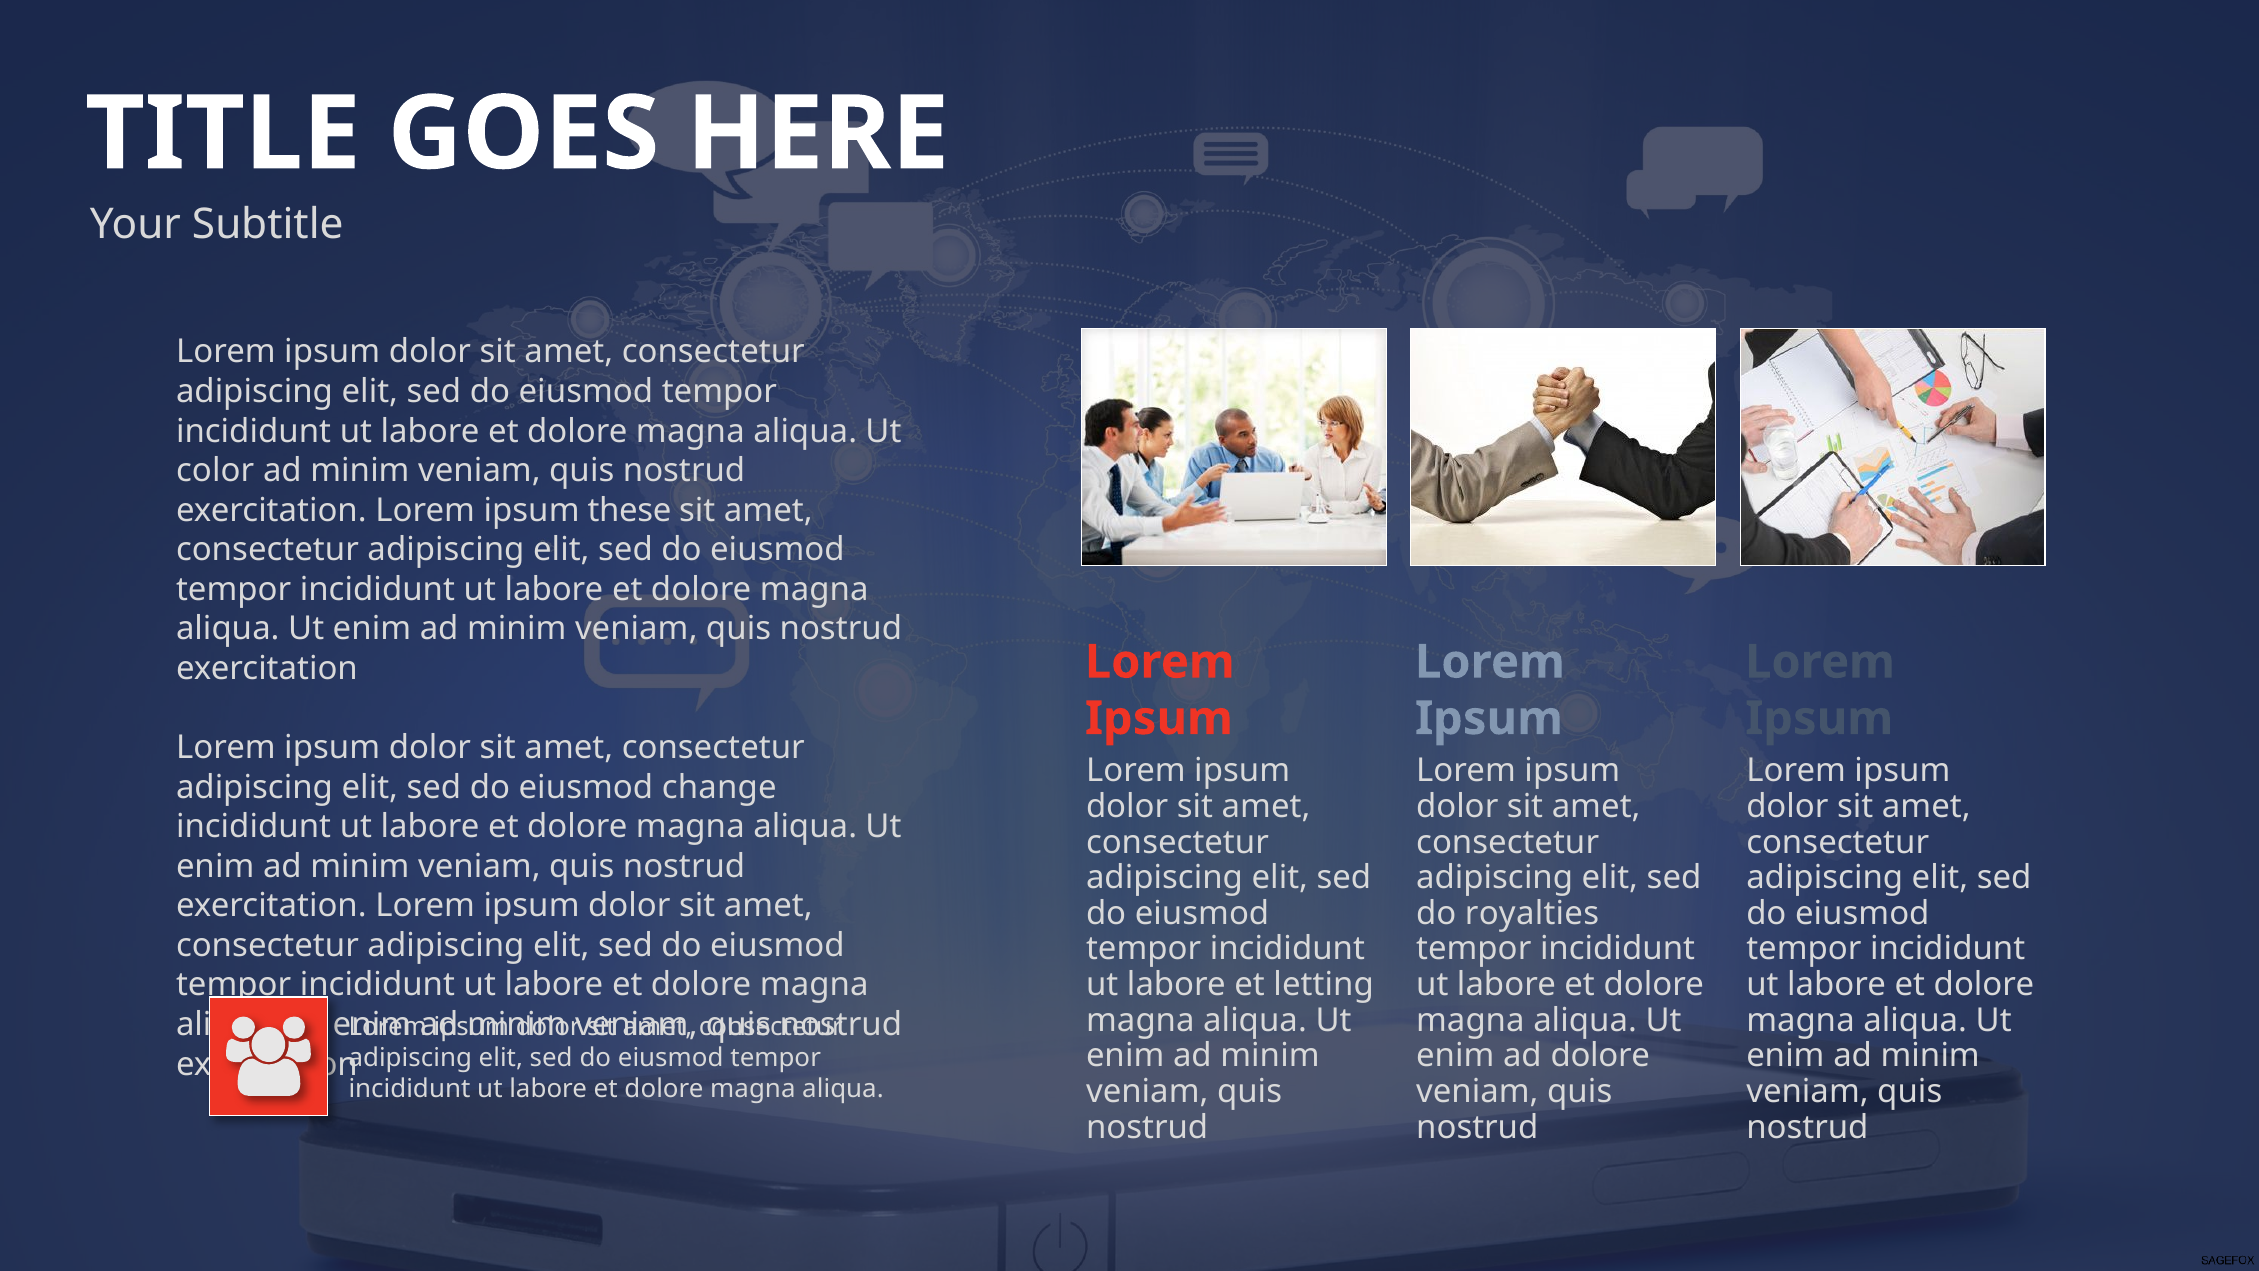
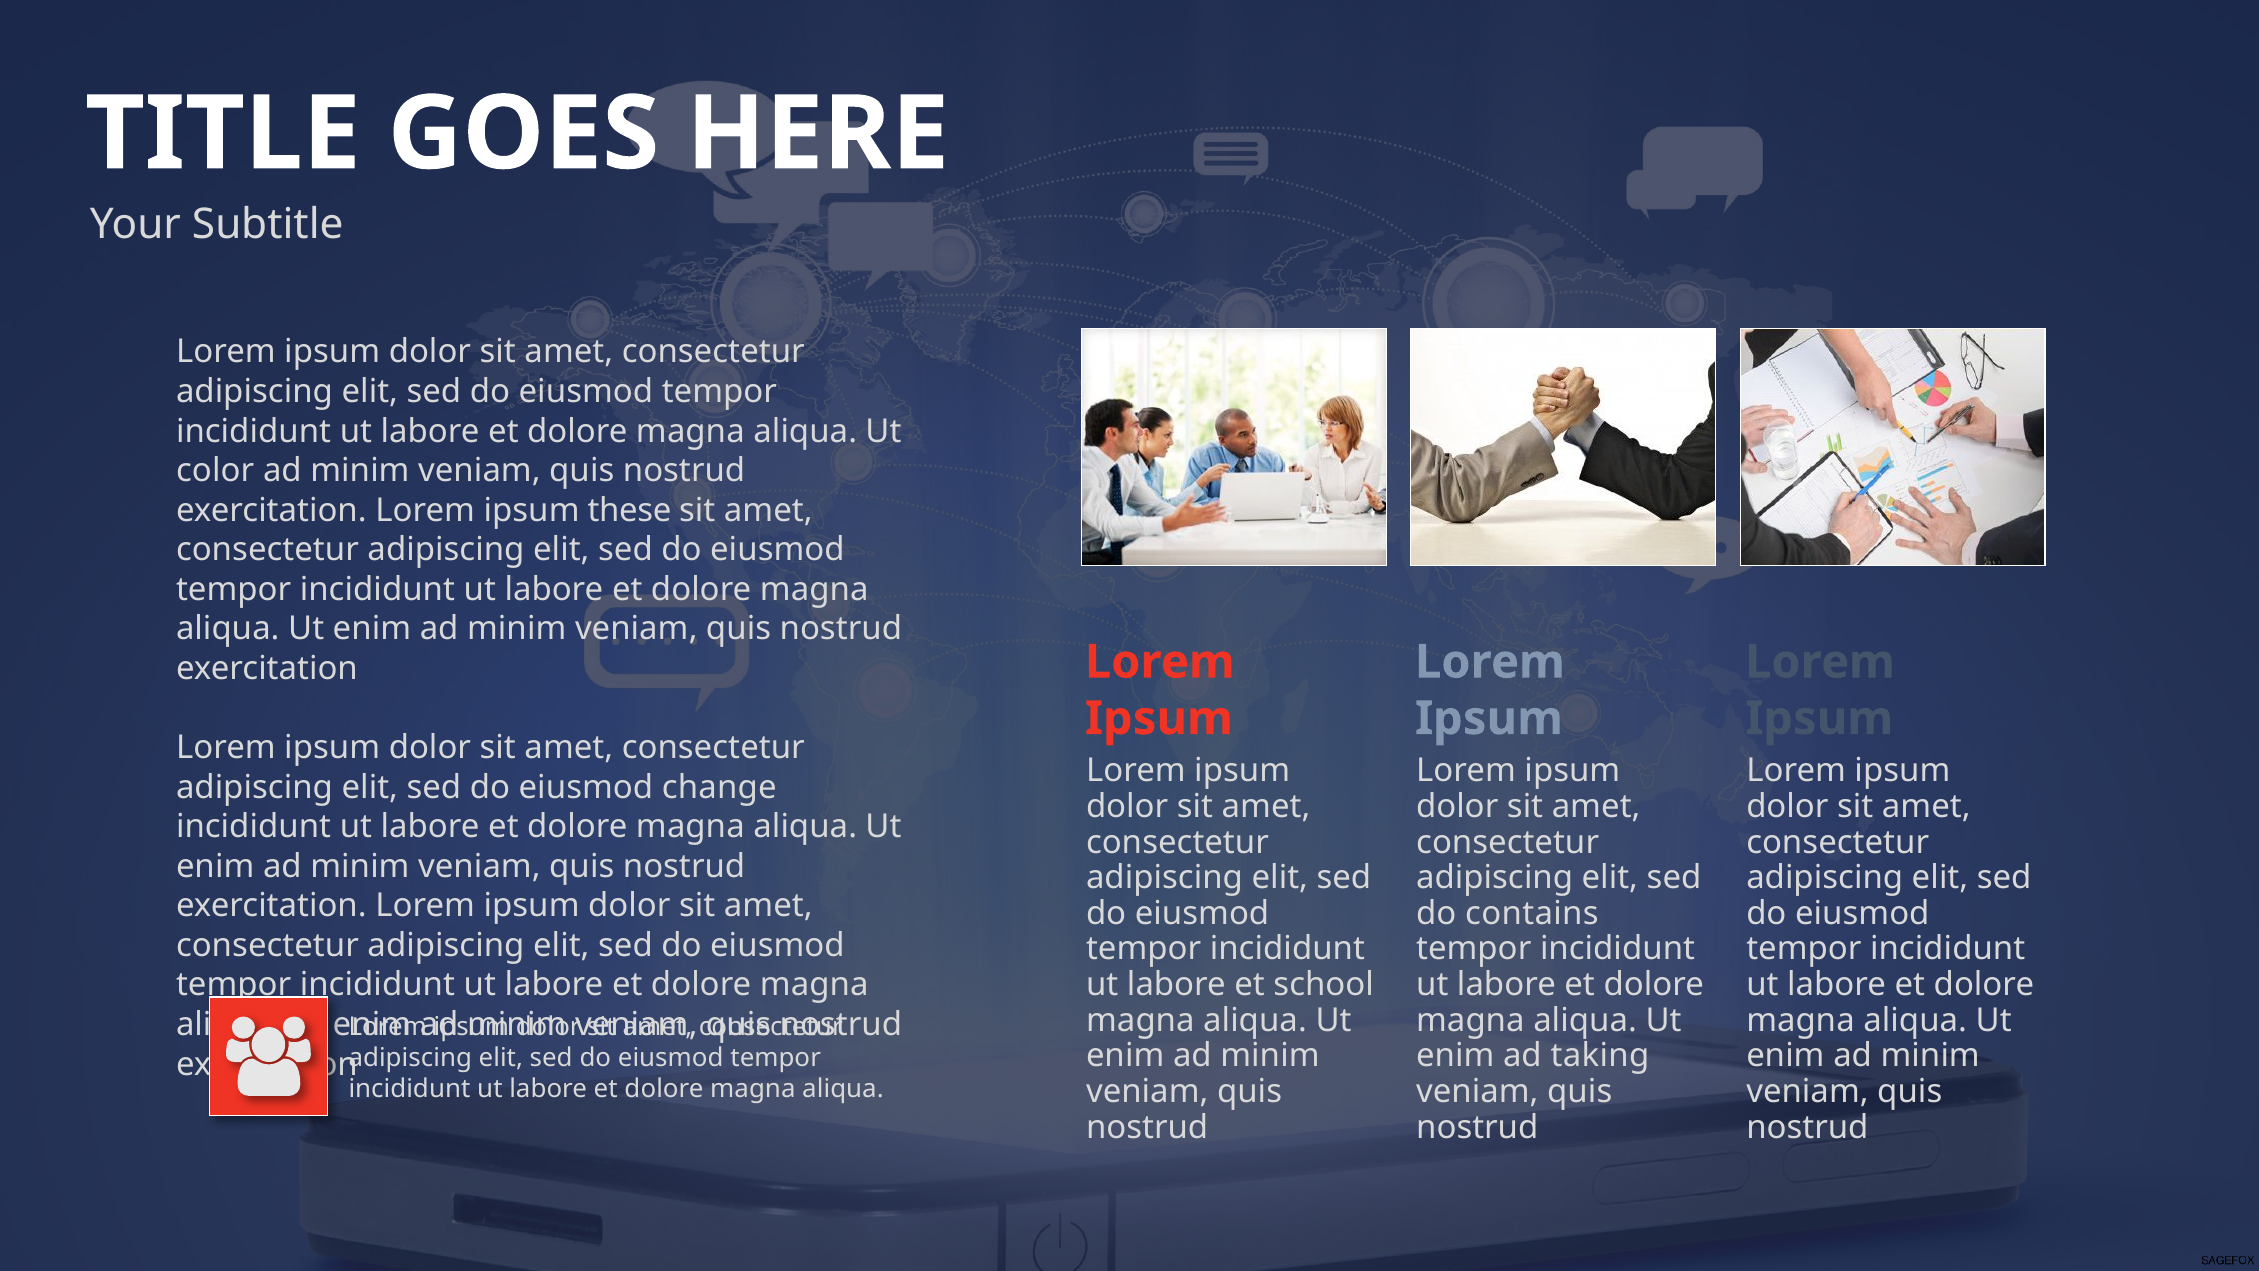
royalties: royalties -> contains
letting: letting -> school
ad dolore: dolore -> taking
